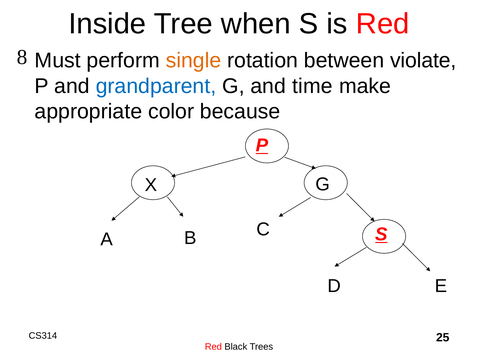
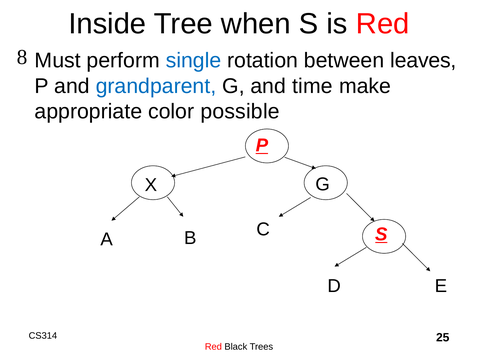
single colour: orange -> blue
violate: violate -> leaves
because: because -> possible
